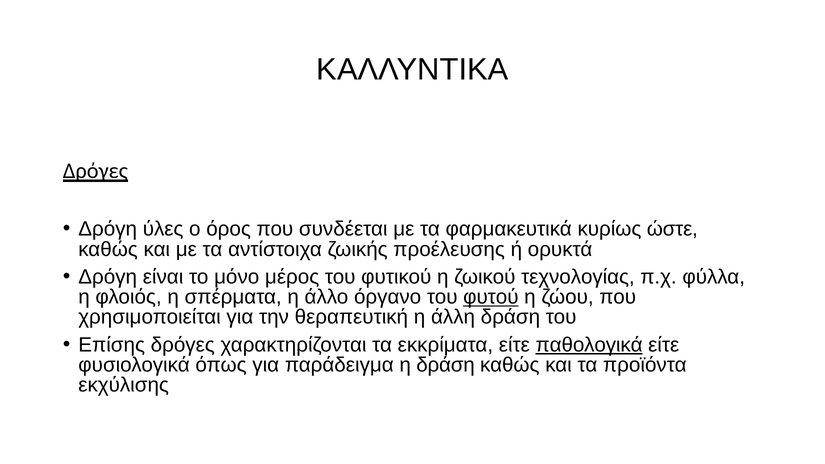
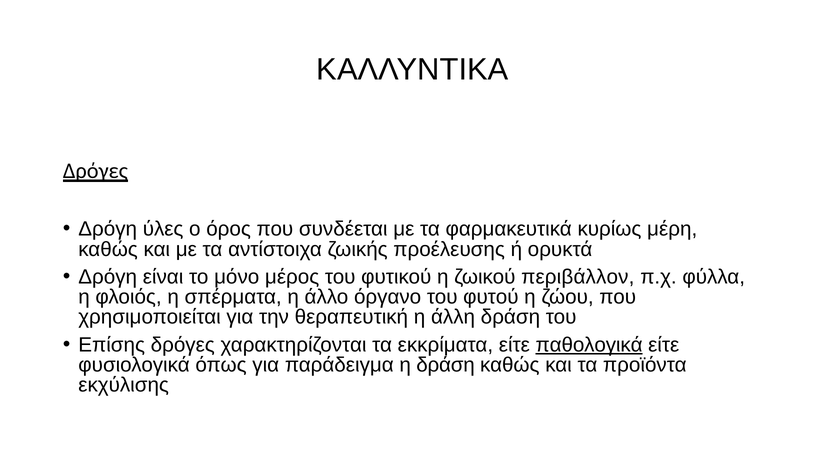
ώστε: ώστε -> μέρη
τεχνολογίας: τεχνολογίας -> περιβάλλον
φυτού underline: present -> none
